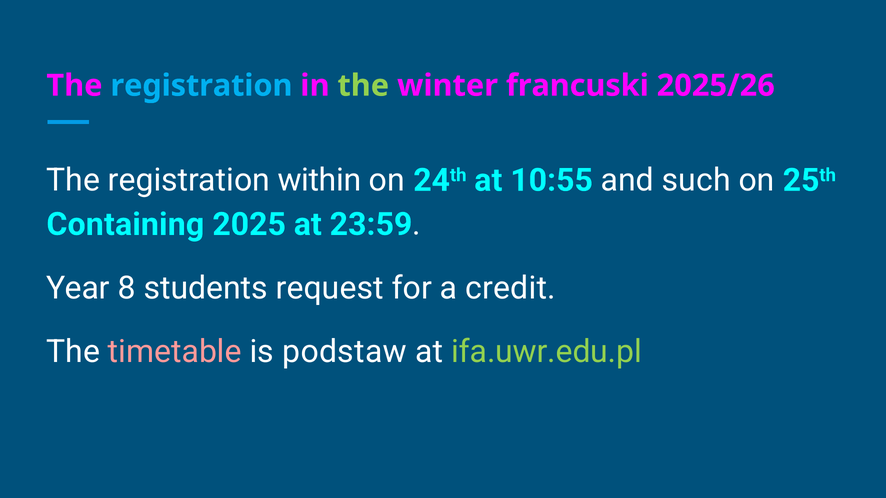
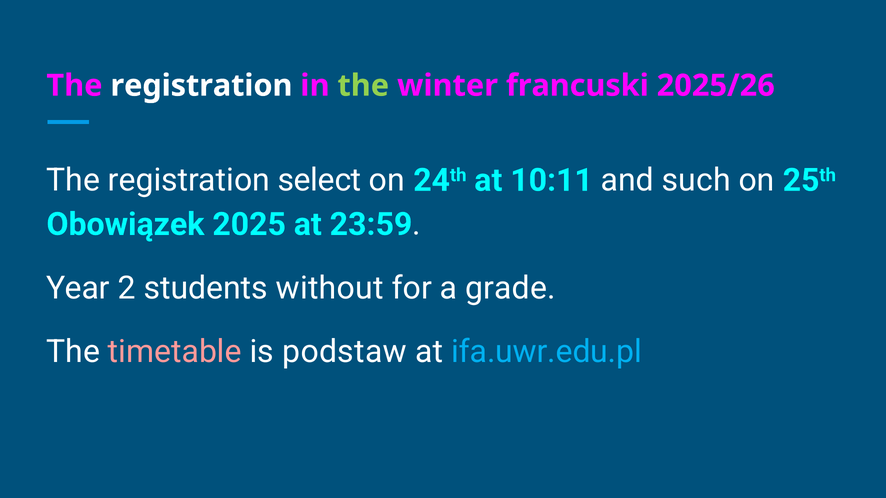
registration at (201, 86) colour: light blue -> white
within: within -> select
10:55: 10:55 -> 10:11
Containing: Containing -> Obowiązek
8: 8 -> 2
request: request -> without
credit: credit -> grade
ifa.uwr.edu.pl colour: light green -> light blue
